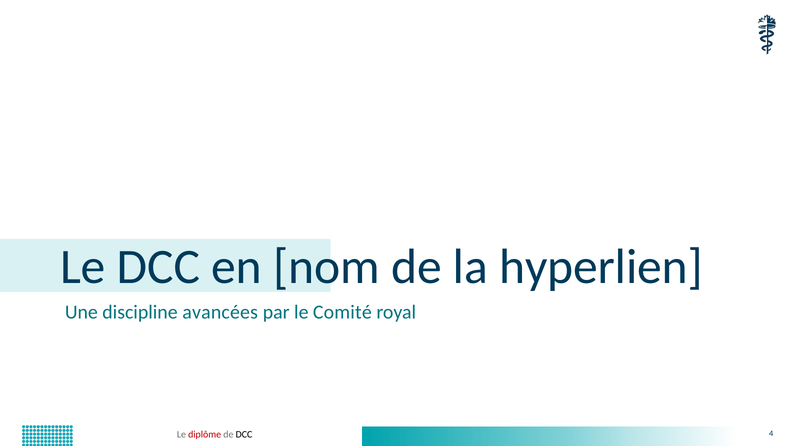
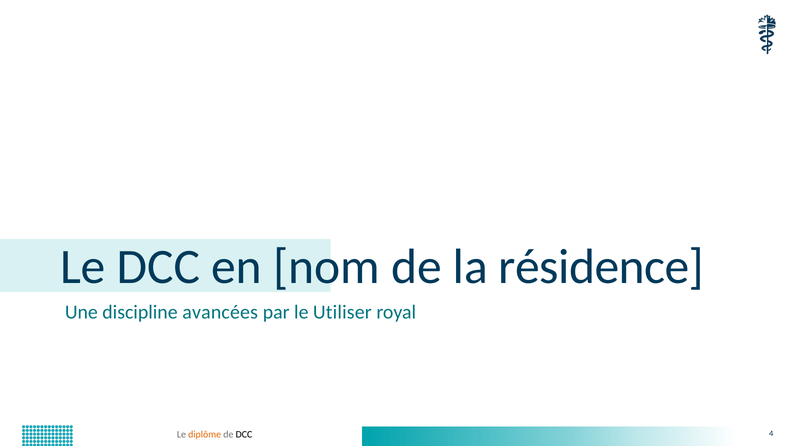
hyperlien: hyperlien -> résidence
Comité: Comité -> Utiliser
diplôme colour: red -> orange
